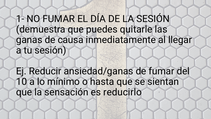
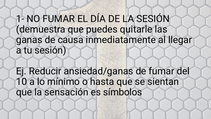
reducirlo: reducirlo -> símbolos
